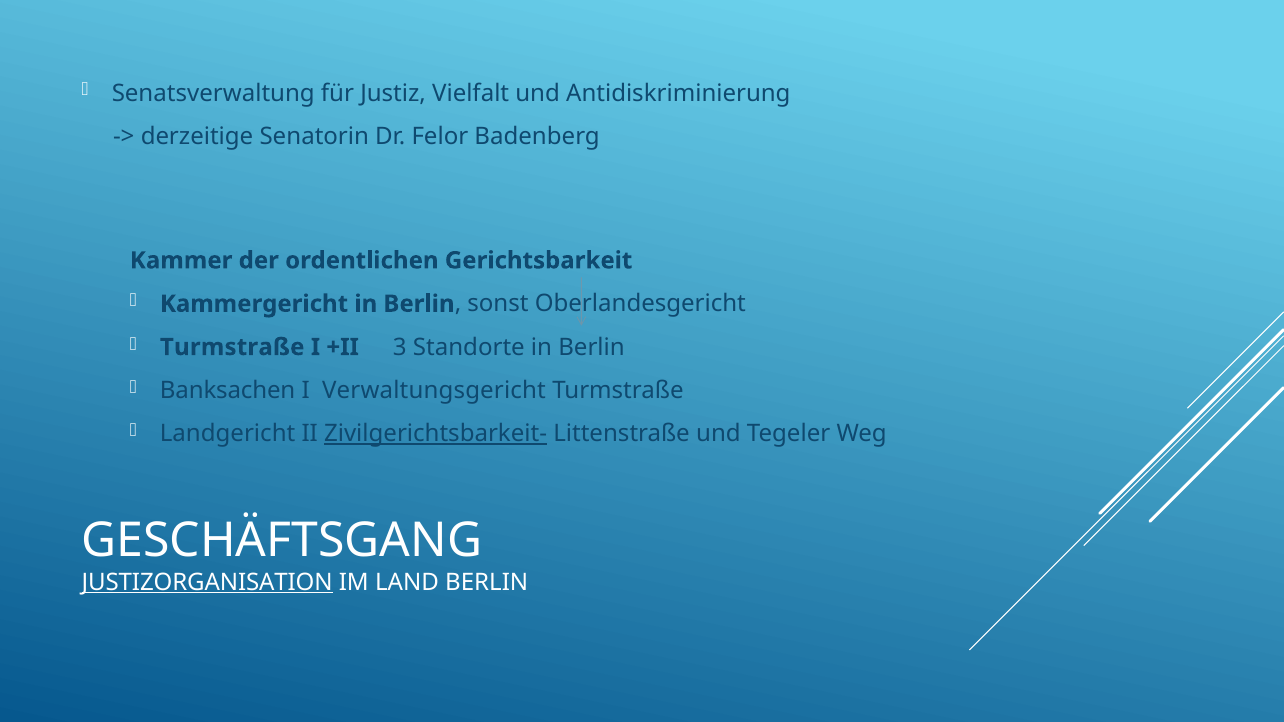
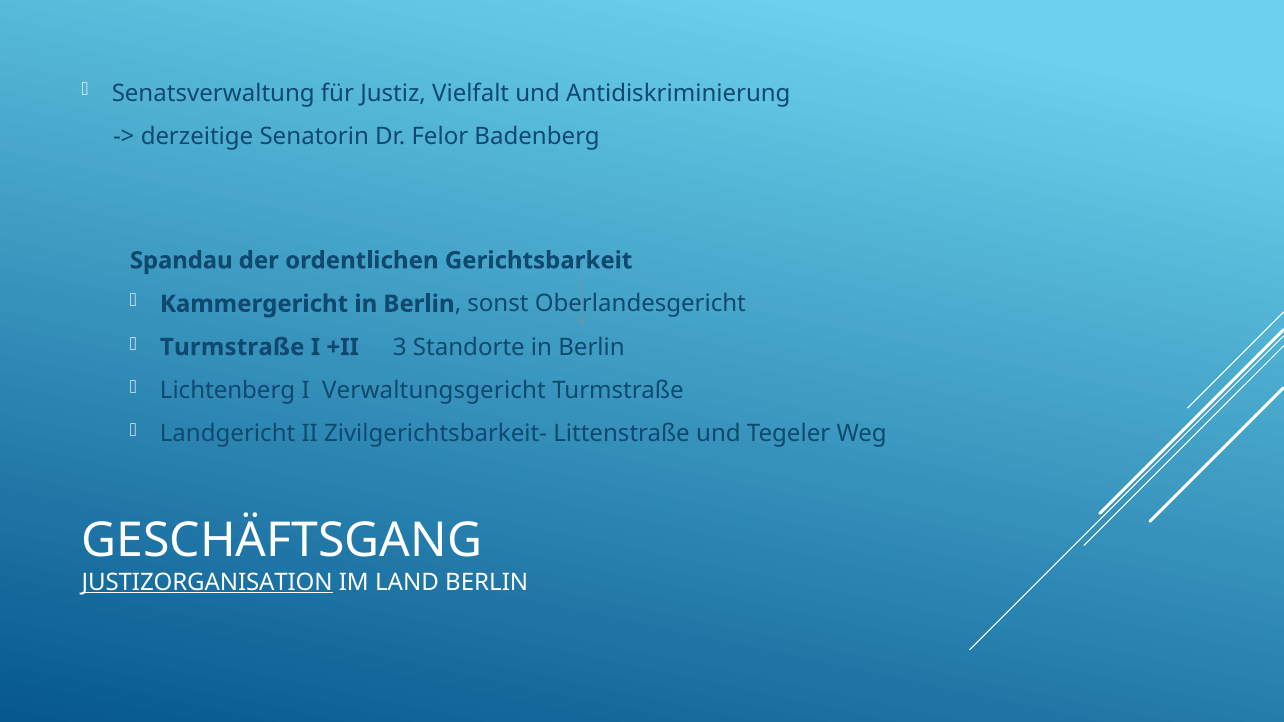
Kammer: Kammer -> Spandau
Banksachen: Banksachen -> Lichtenberg
Zivilgerichtsbarkeit- underline: present -> none
